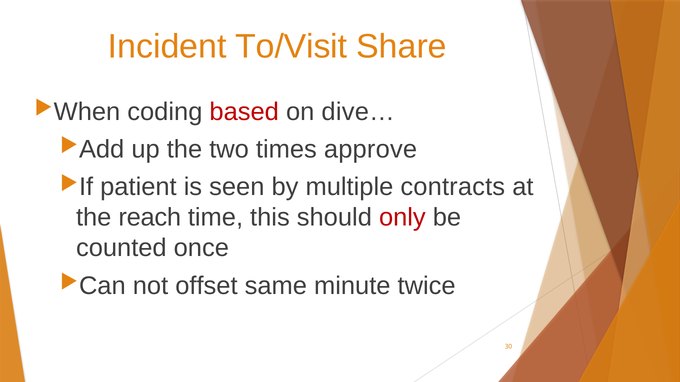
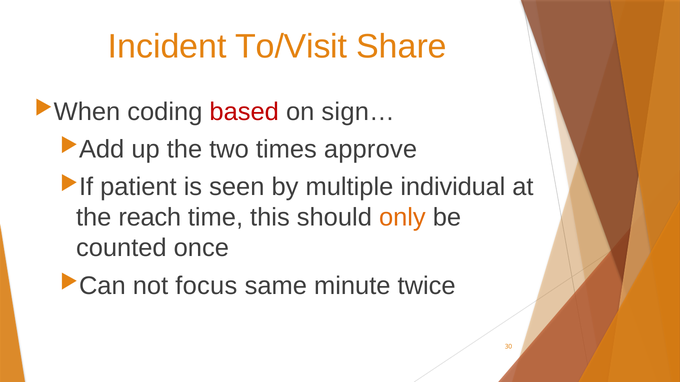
dive…: dive… -> sign…
contracts: contracts -> individual
only colour: red -> orange
offset: offset -> focus
